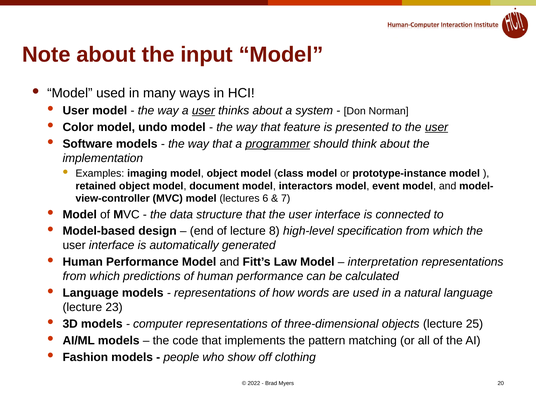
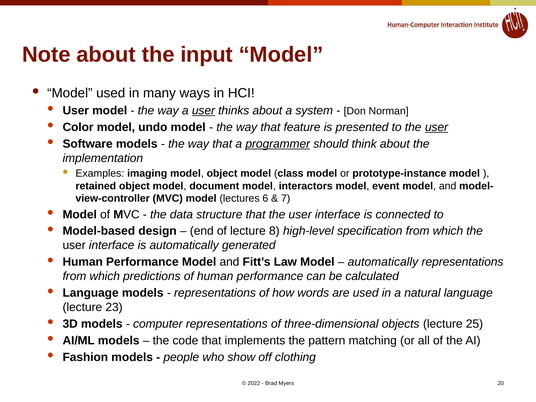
interpretation at (383, 262): interpretation -> automatically
